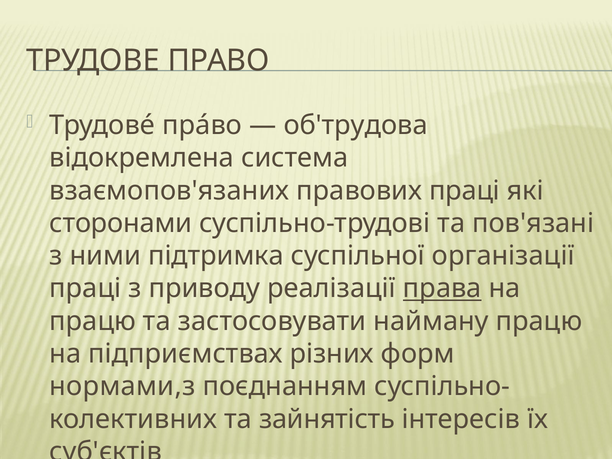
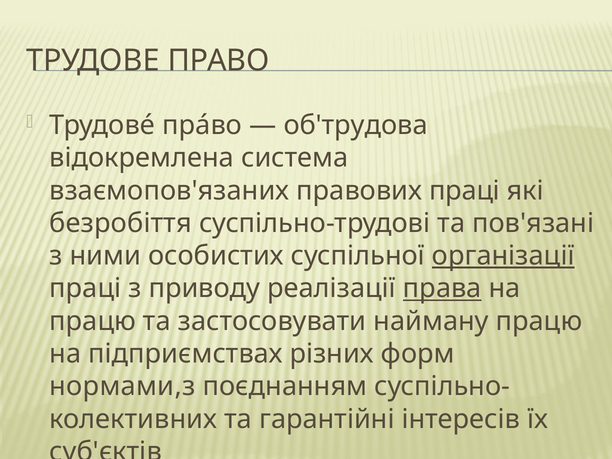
сторонами: сторонами -> безробіття
підтримка: підтримка -> особистих
організації underline: none -> present
зайнятість: зайнятість -> гарантійні
